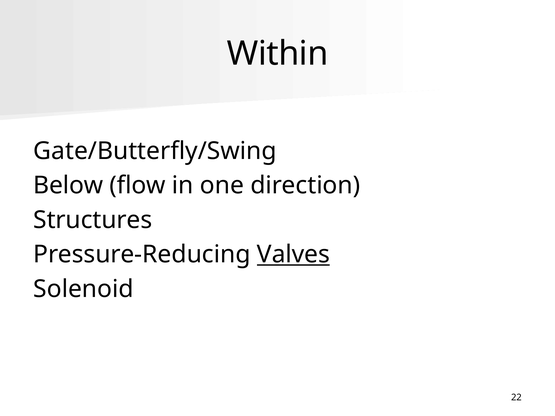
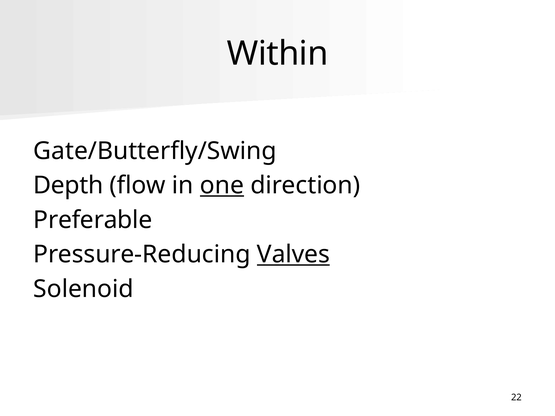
Below: Below -> Depth
one underline: none -> present
Structures: Structures -> Preferable
